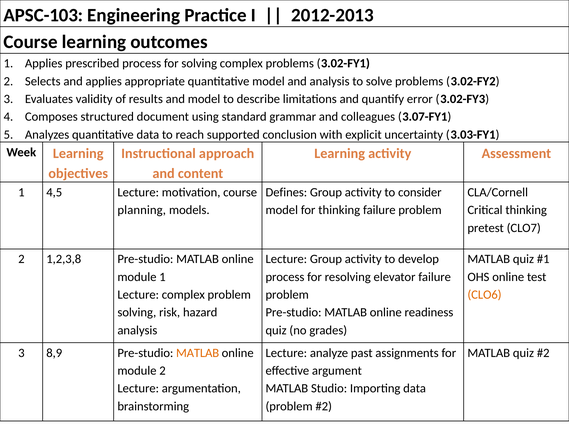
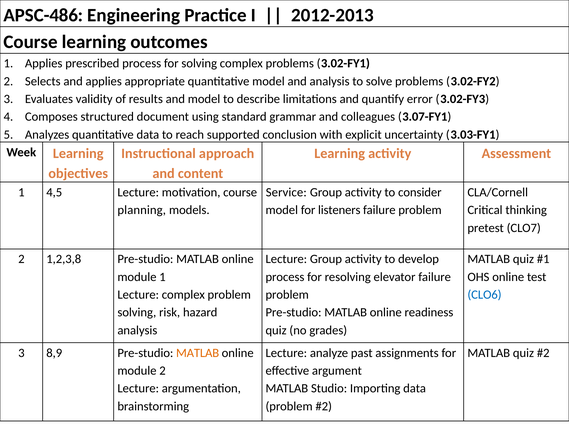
APSC-103: APSC-103 -> APSC-486
Defines: Defines -> Service
for thinking: thinking -> listeners
CLO6 colour: orange -> blue
